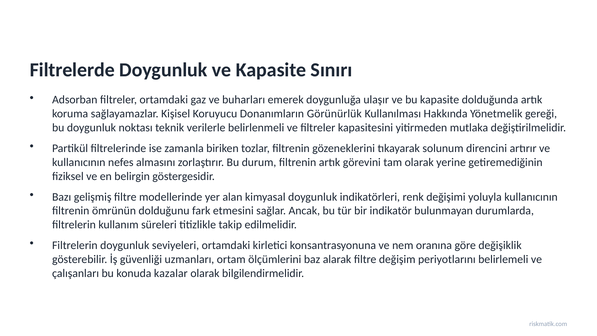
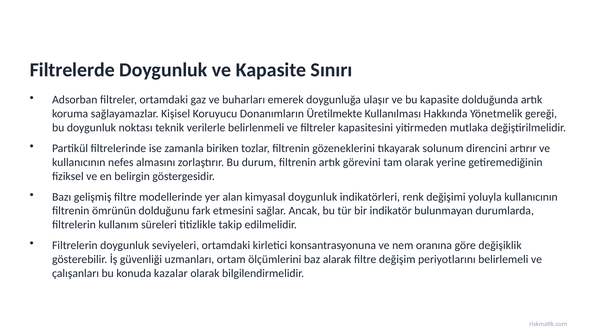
Görünürlük: Görünürlük -> Üretilmekte
